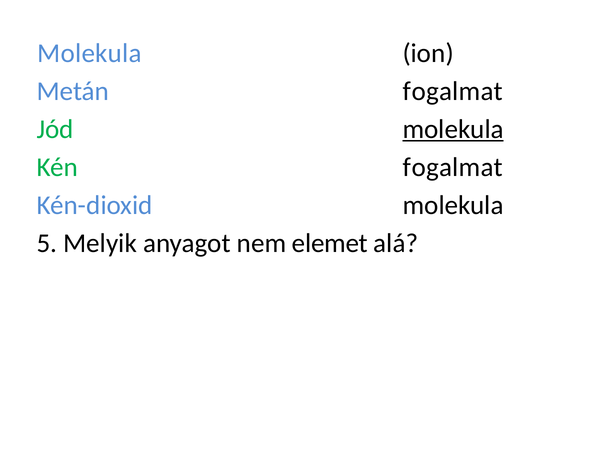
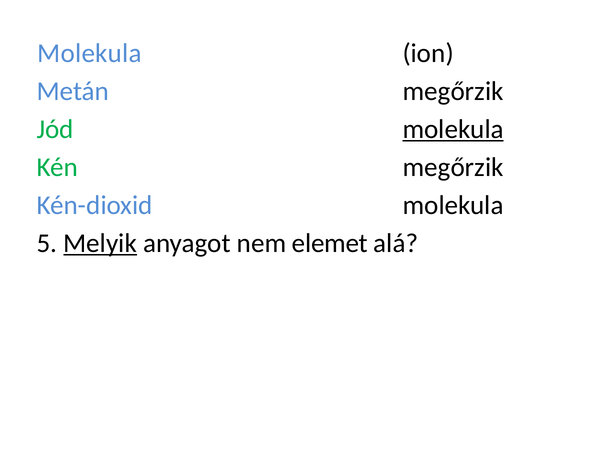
Metán fogalmat: fogalmat -> megőrzik
Kén fogalmat: fogalmat -> megőrzik
Melyik underline: none -> present
